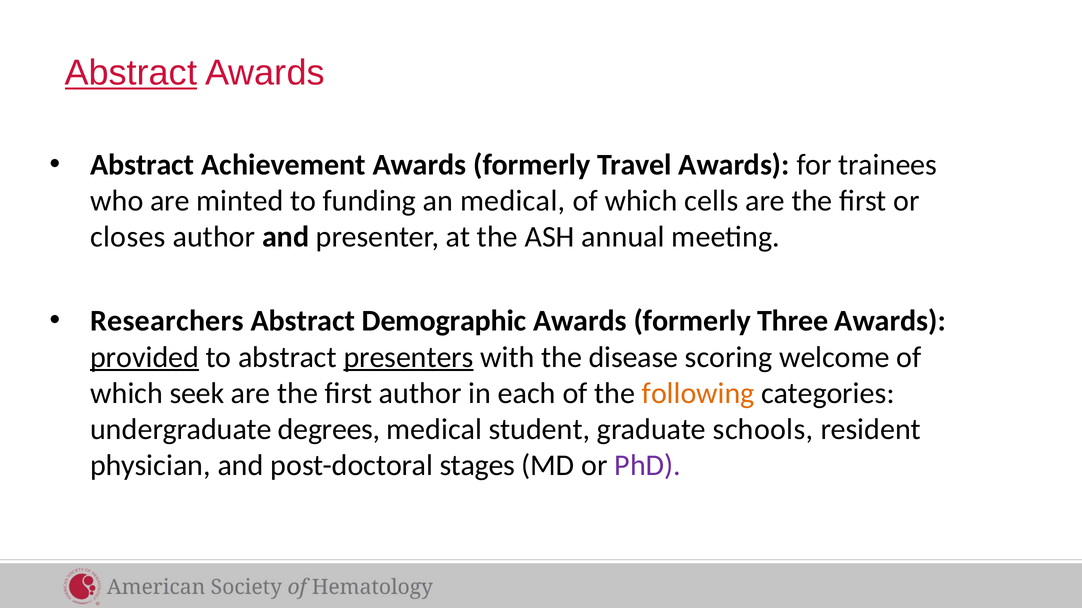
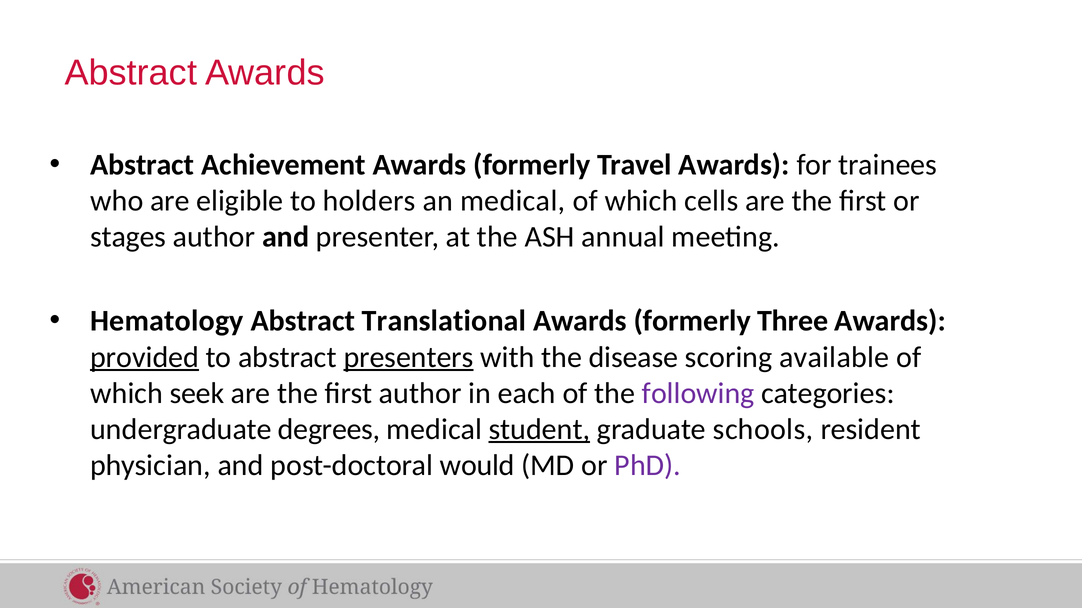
Abstract at (131, 73) underline: present -> none
minted: minted -> eligible
funding: funding -> holders
closes: closes -> stages
Researchers: Researchers -> Hematology
Demographic: Demographic -> Translational
welcome: welcome -> available
following colour: orange -> purple
student underline: none -> present
stages: stages -> would
